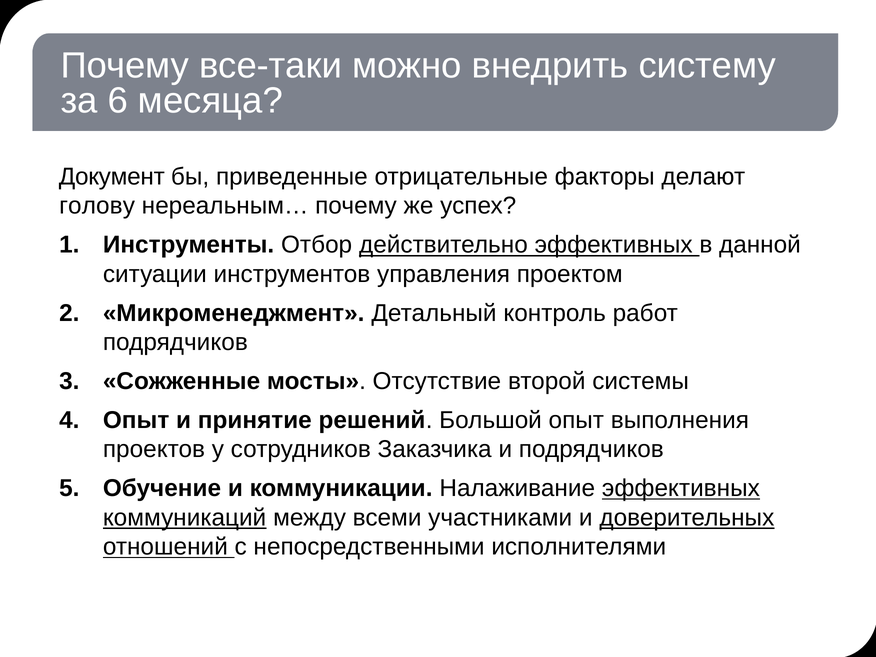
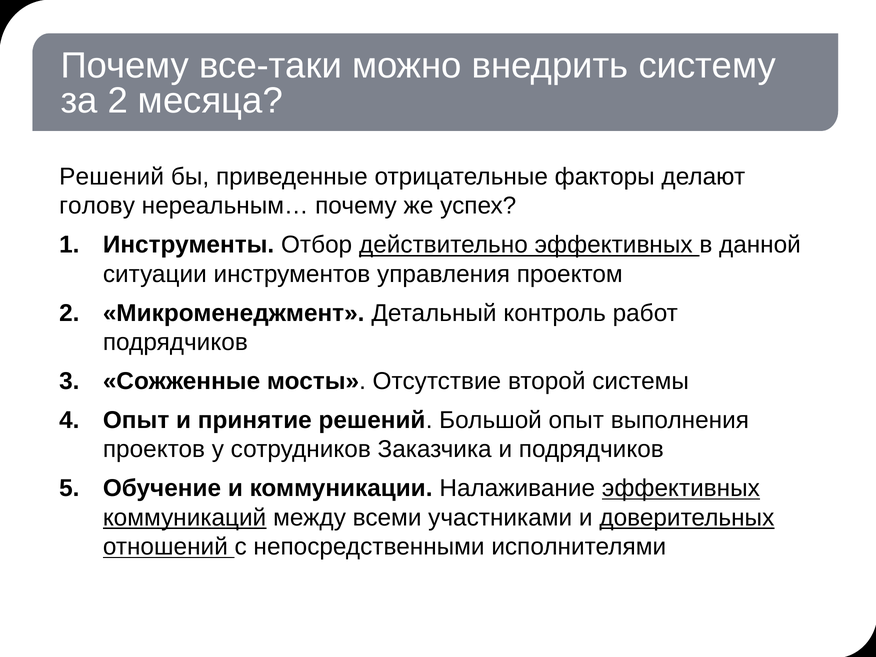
за 6: 6 -> 2
Документ at (112, 177): Документ -> Решений
